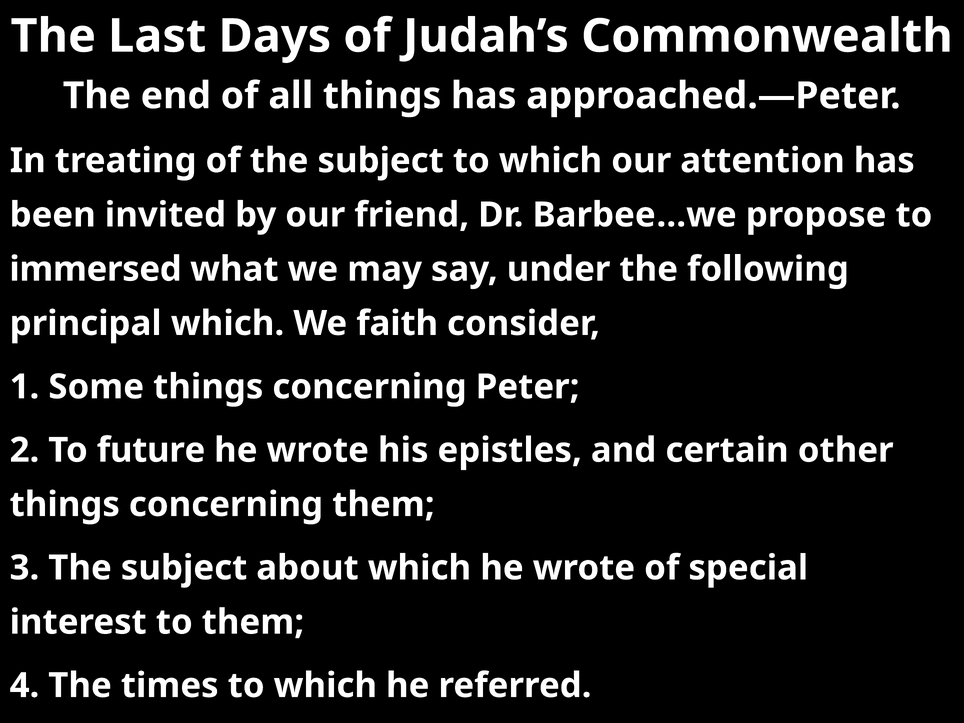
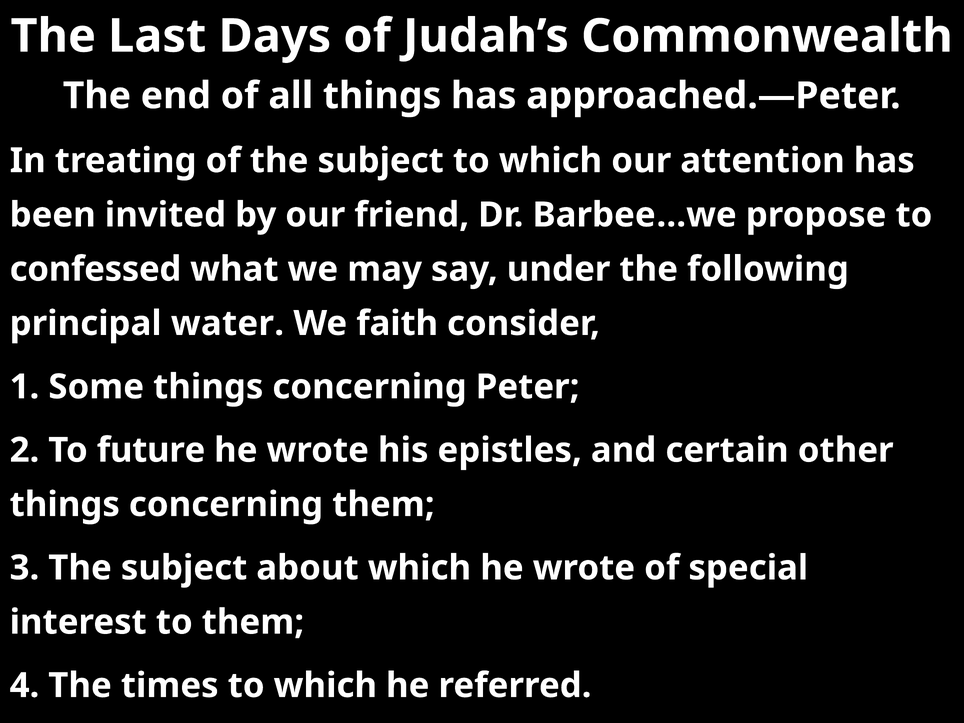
immersed: immersed -> confessed
principal which: which -> water
